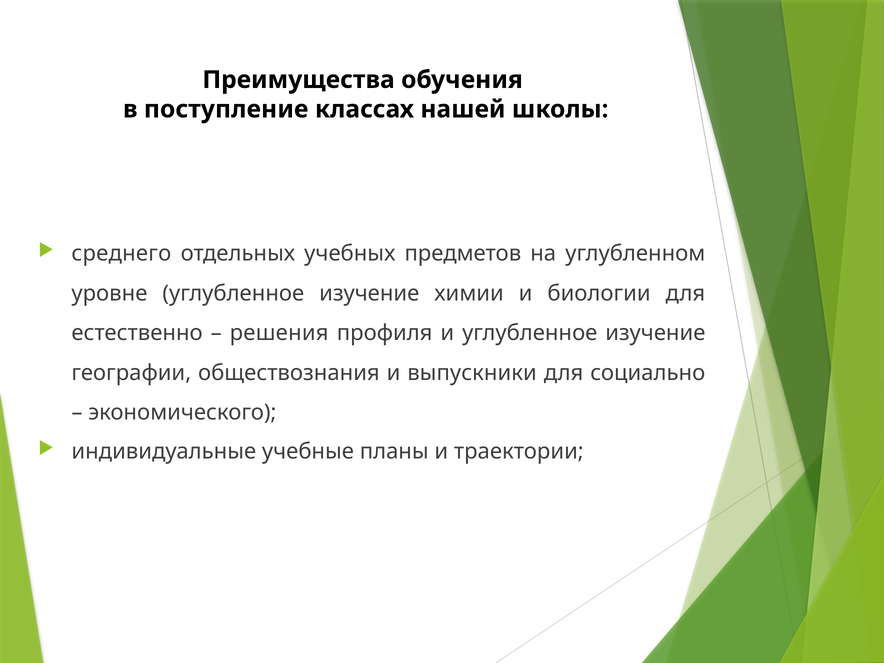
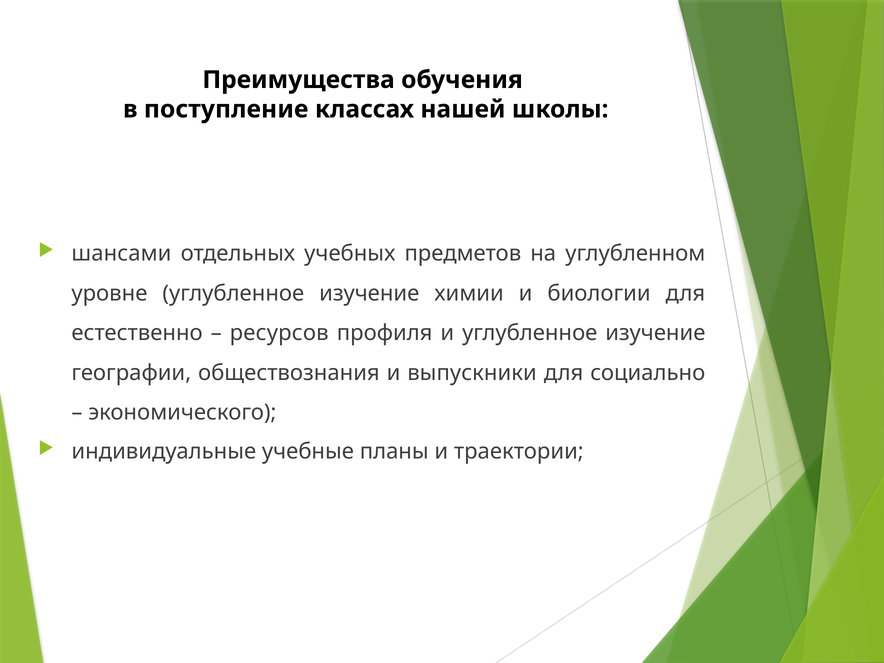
среднего: среднего -> шансами
решения: решения -> ресурсов
